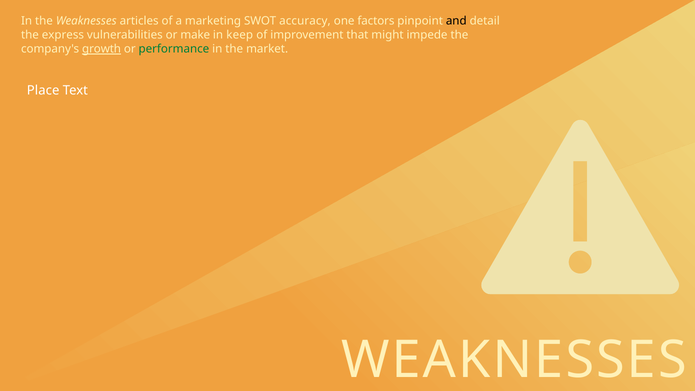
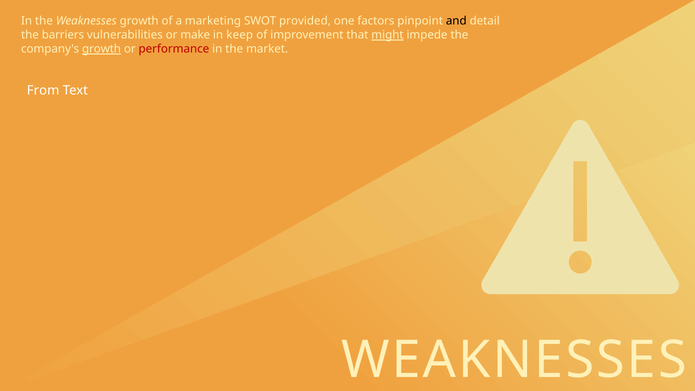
Weaknesses articles: articles -> growth
accuracy: accuracy -> provided
express: express -> barriers
might underline: none -> present
performance colour: green -> red
Place: Place -> From
